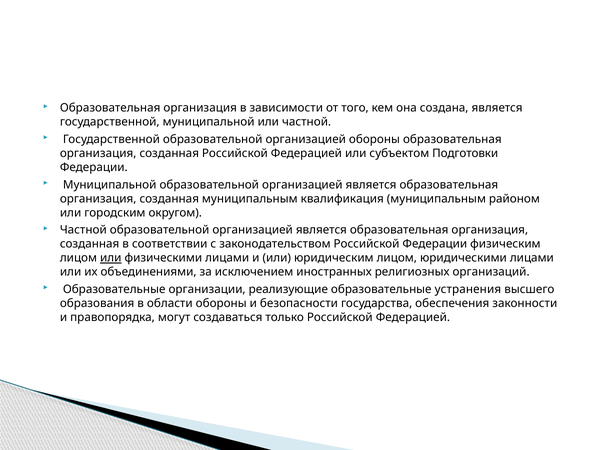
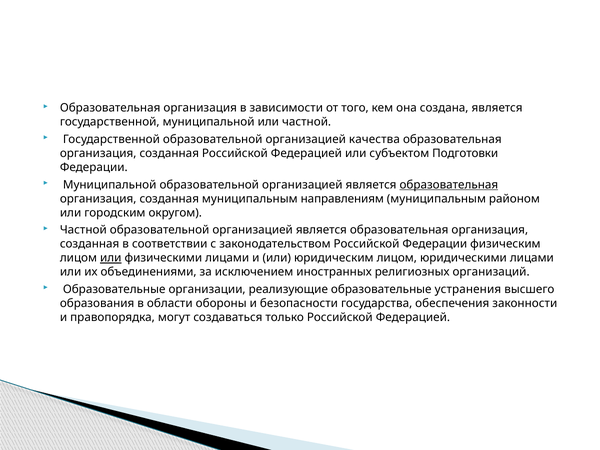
организацией обороны: обороны -> качества
образовательная at (449, 185) underline: none -> present
квалификация: квалификация -> направлениям
